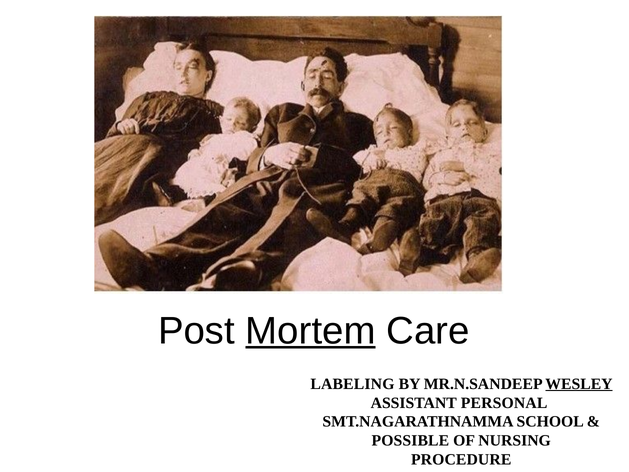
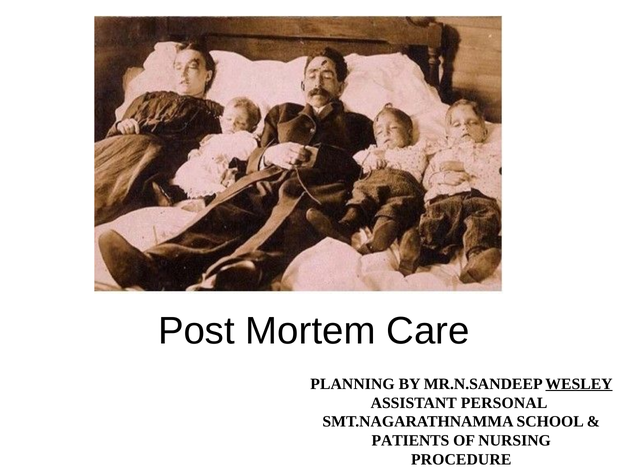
Mortem underline: present -> none
LABELING: LABELING -> PLANNING
POSSIBLE: POSSIBLE -> PATIENTS
